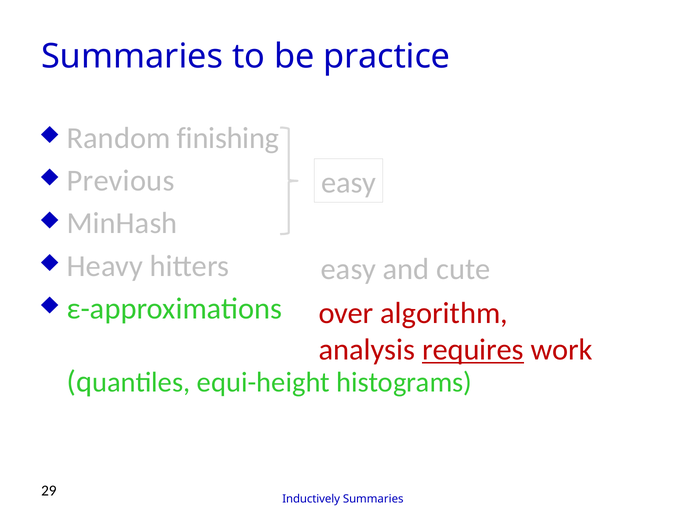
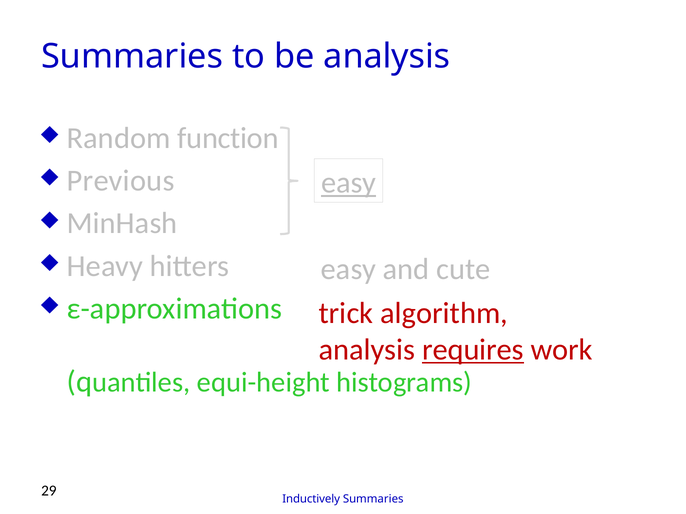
be practice: practice -> analysis
finishing: finishing -> function
easy at (349, 183) underline: none -> present
over: over -> trick
